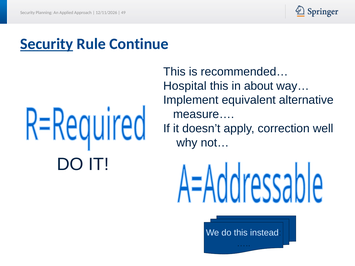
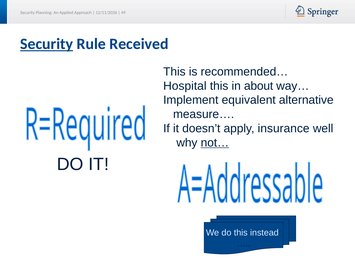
Continue: Continue -> Received
correction: correction -> insurance
not… underline: none -> present
